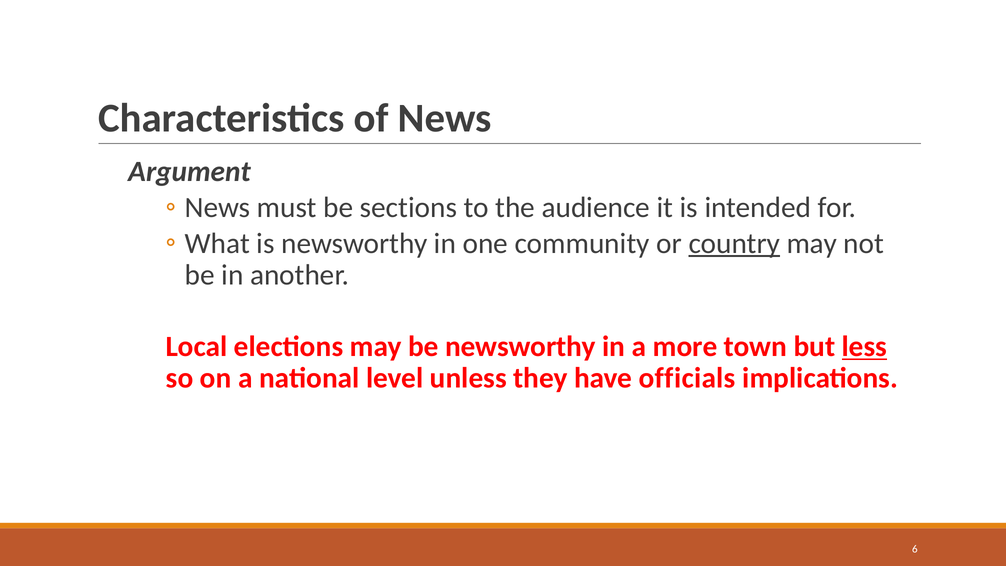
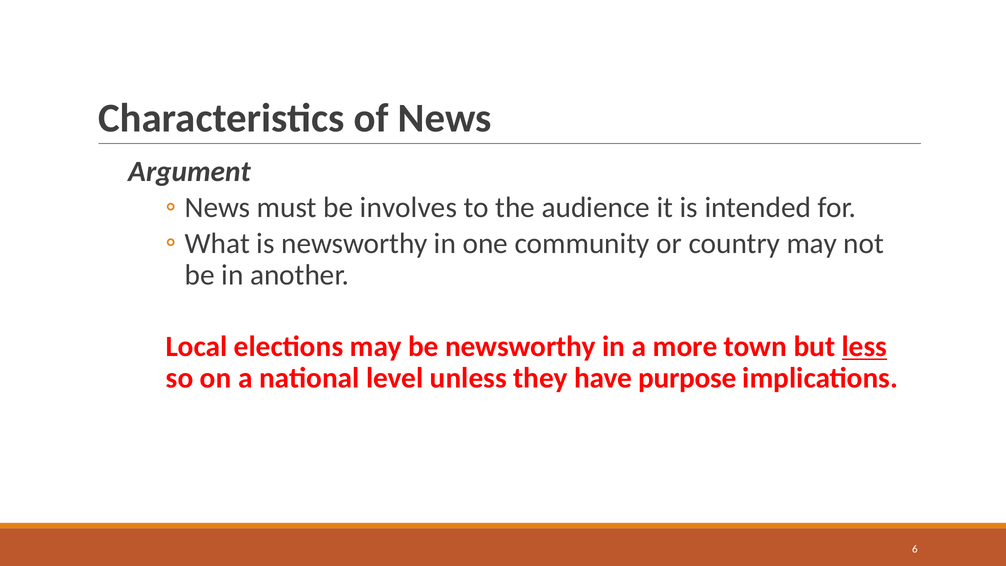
sections: sections -> involves
country underline: present -> none
officials: officials -> purpose
